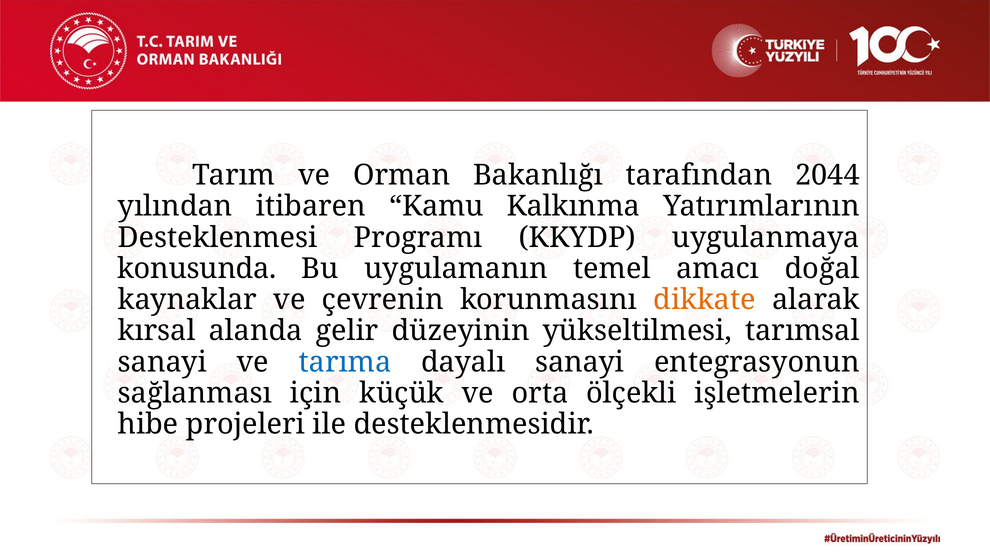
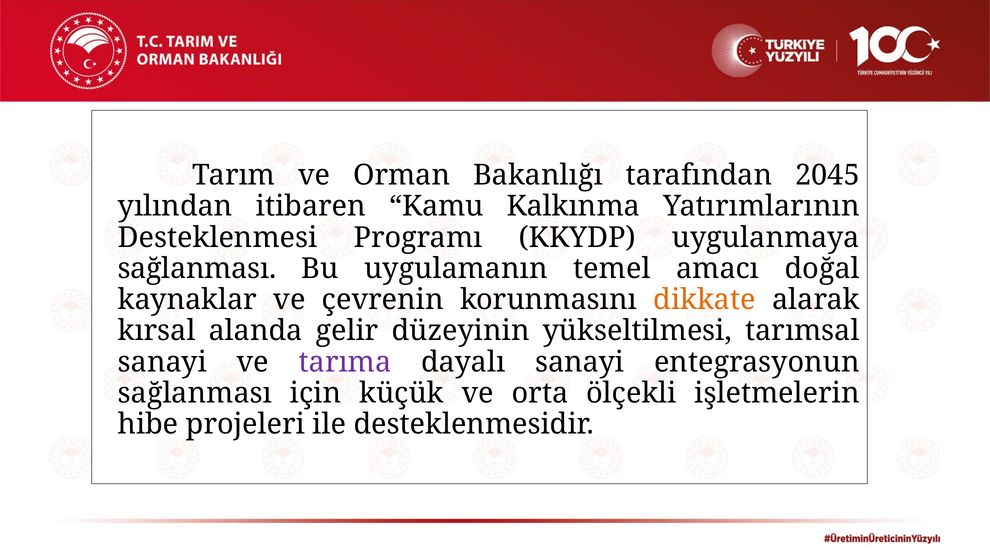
2044: 2044 -> 2045
konusunda at (197, 269): konusunda -> sağlanması
tarıma colour: blue -> purple
